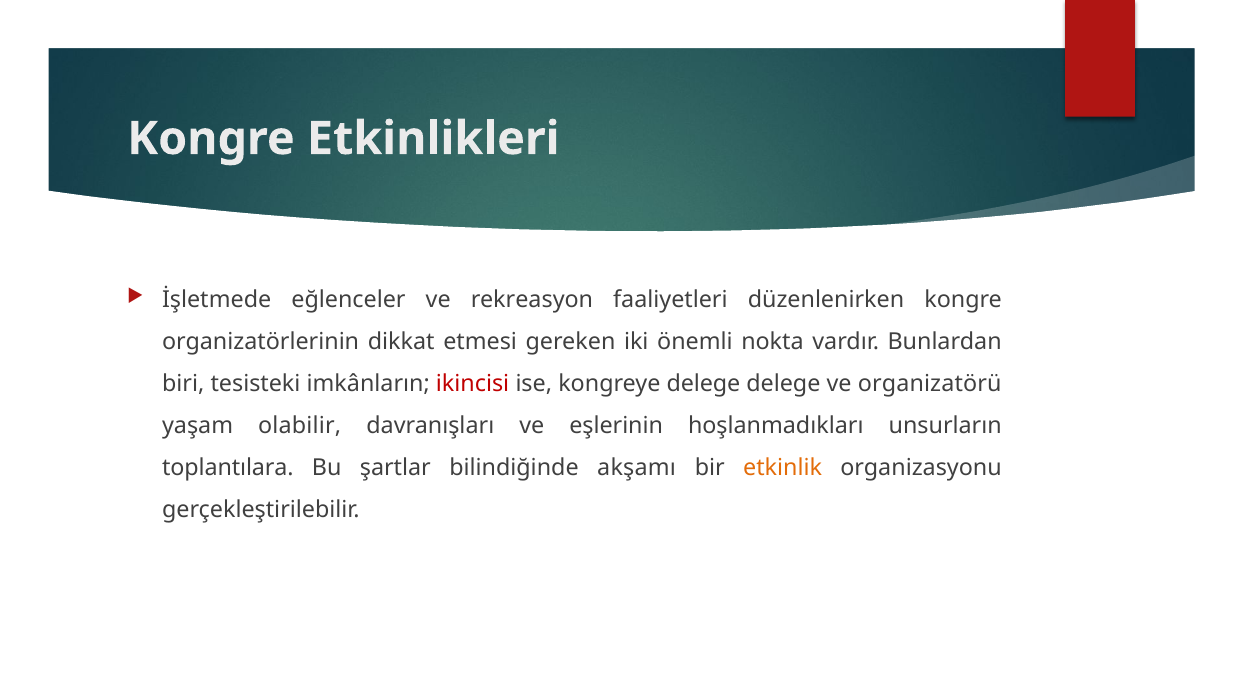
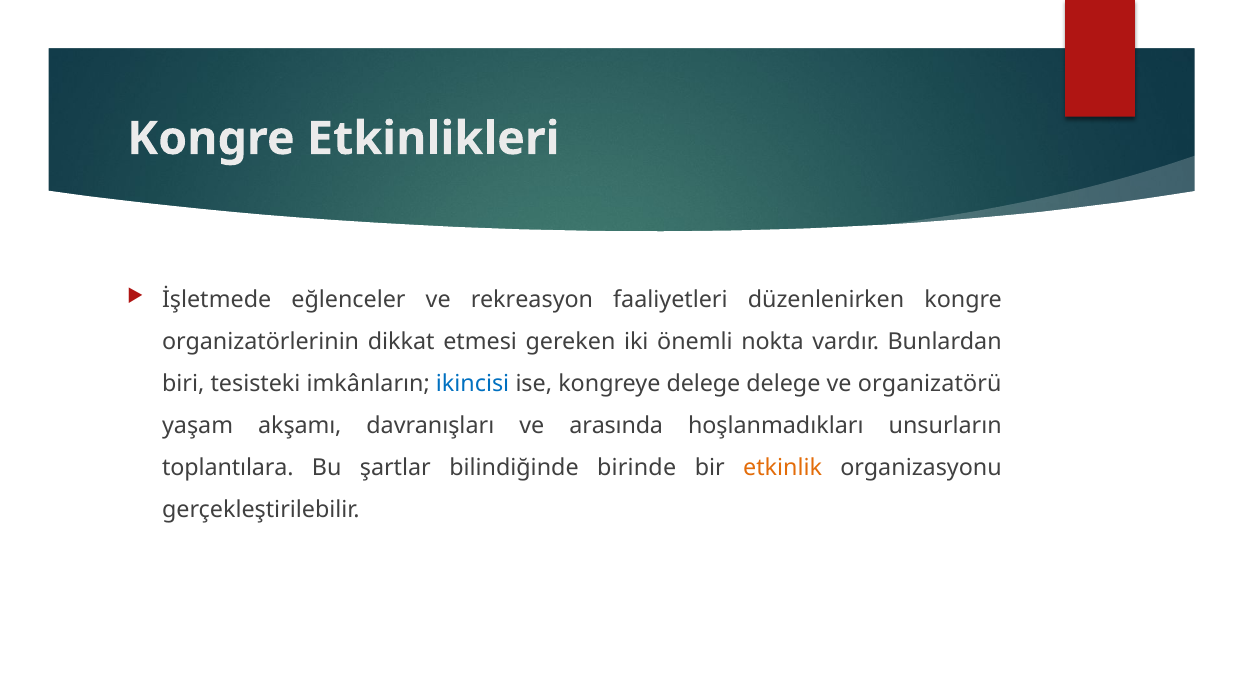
ikincisi colour: red -> blue
olabilir: olabilir -> akşamı
eşlerinin: eşlerinin -> arasında
akşamı: akşamı -> birinde
